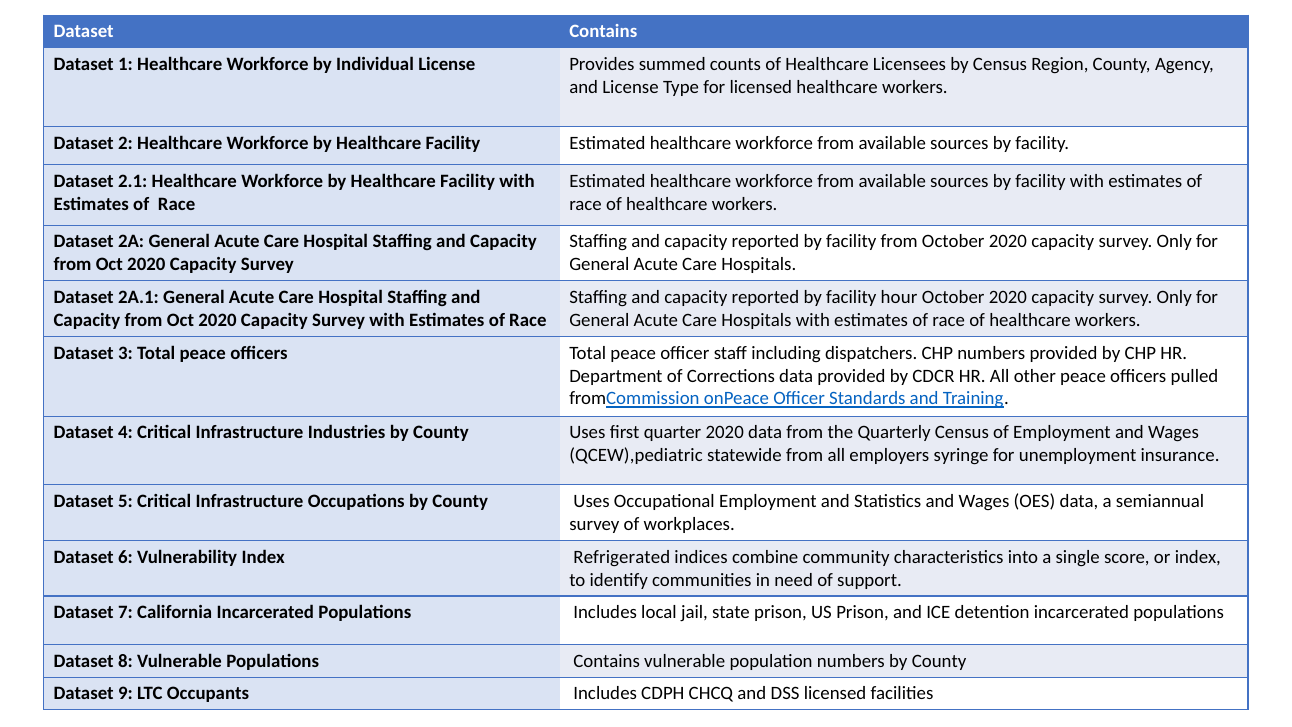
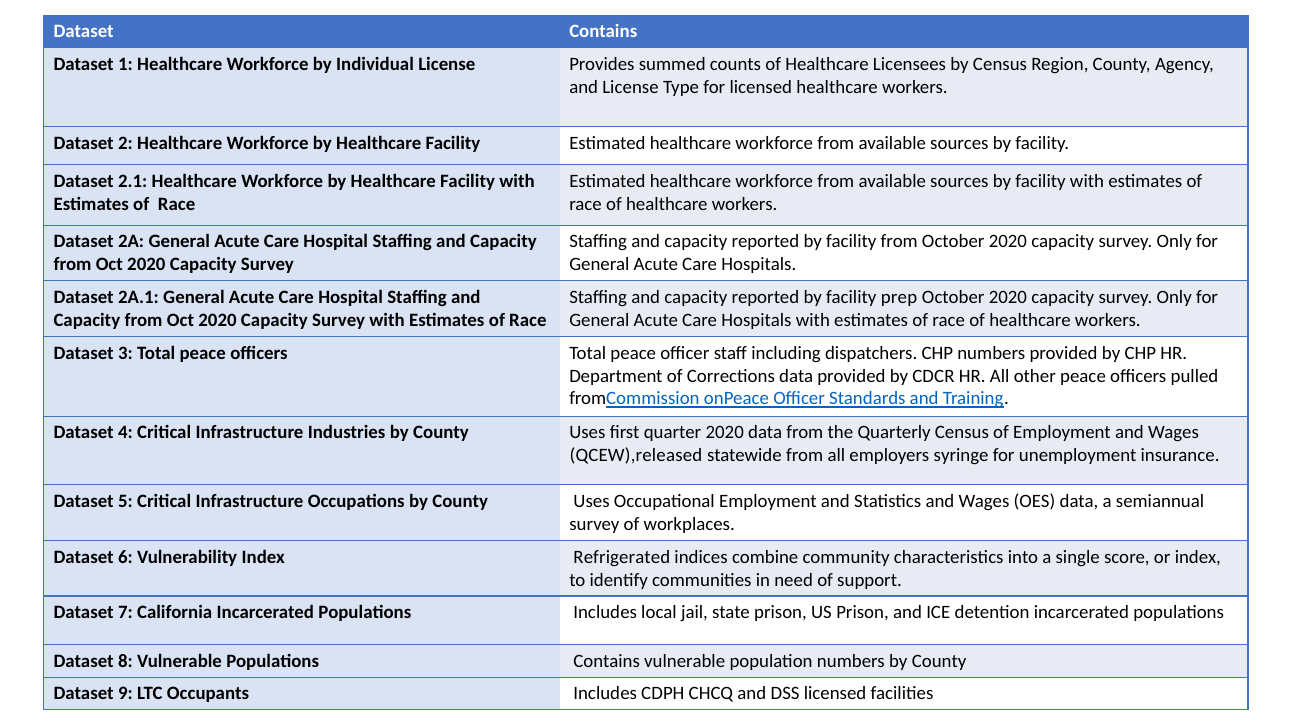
hour: hour -> prep
QCEW),pediatric: QCEW),pediatric -> QCEW),released
